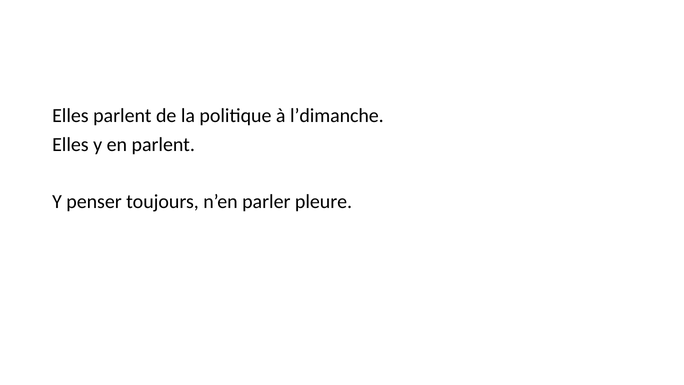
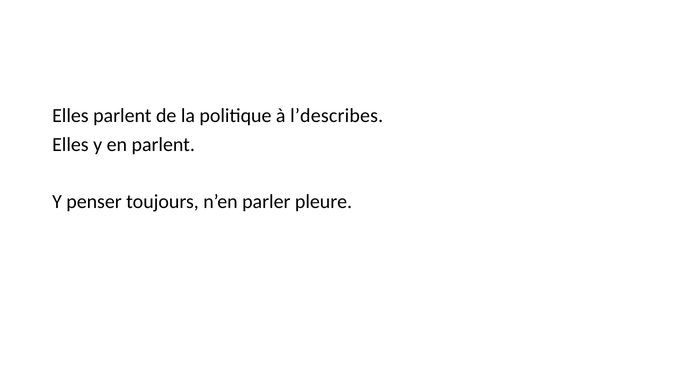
l’dimanche: l’dimanche -> l’describes
